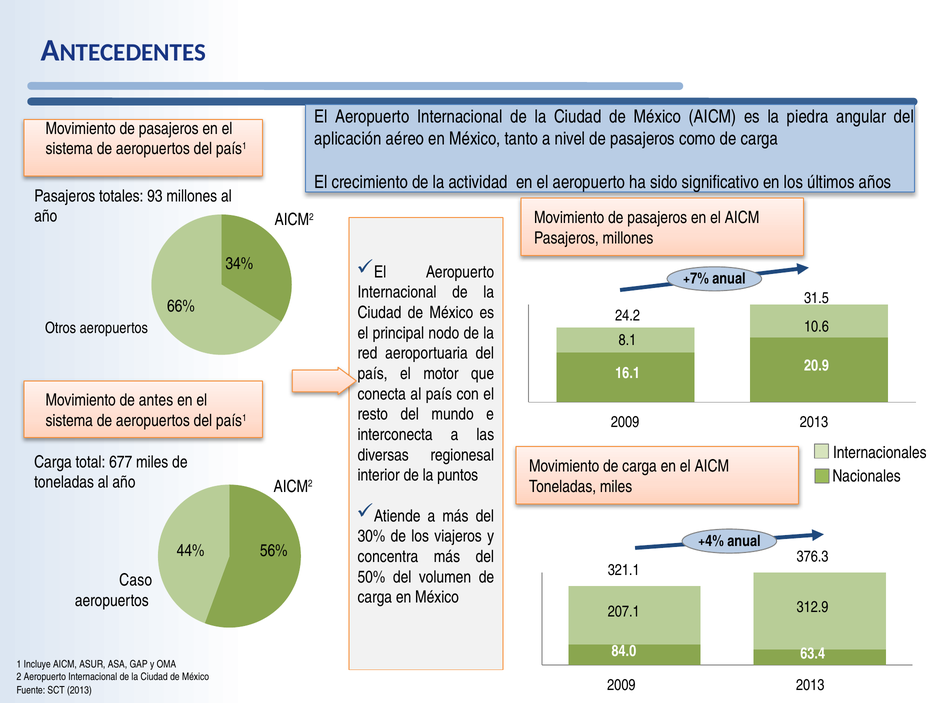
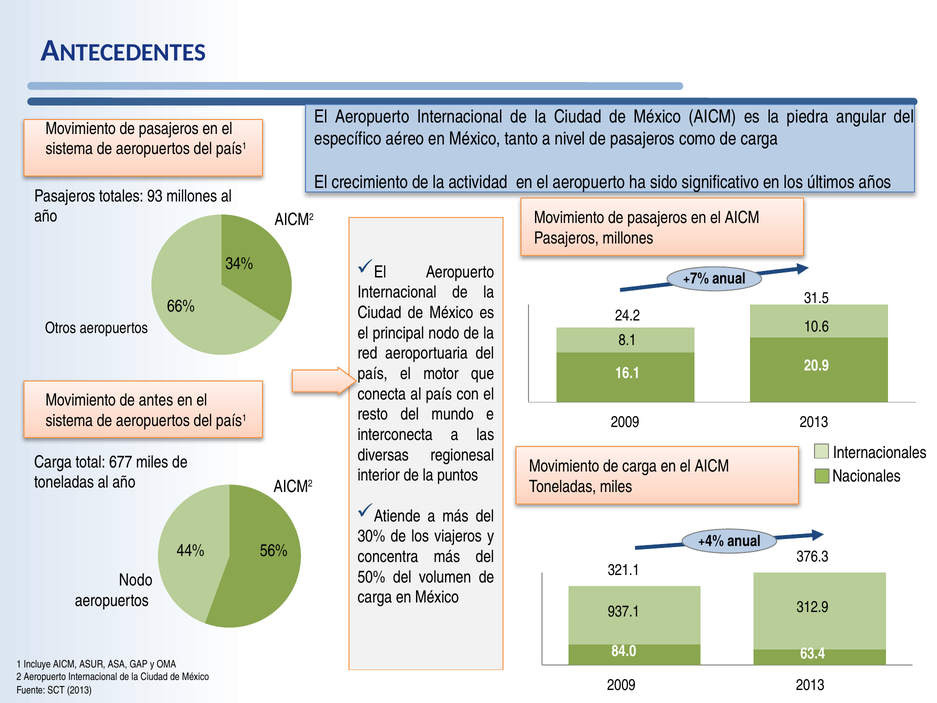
aplicación: aplicación -> específico
Caso at (136, 580): Caso -> Nodo
207.1: 207.1 -> 937.1
